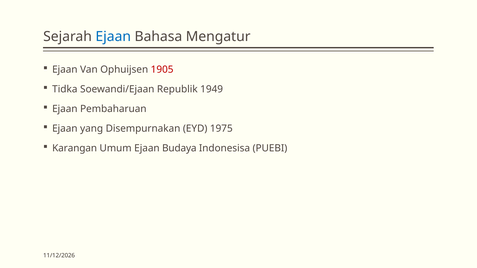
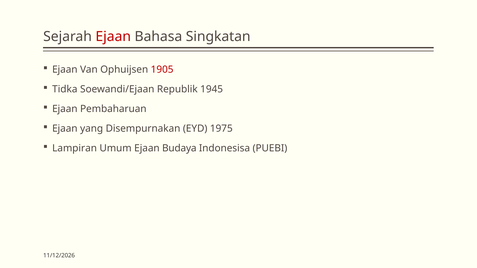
Ejaan at (113, 37) colour: blue -> red
Mengatur: Mengatur -> Singkatan
1949: 1949 -> 1945
Karangan: Karangan -> Lampiran
